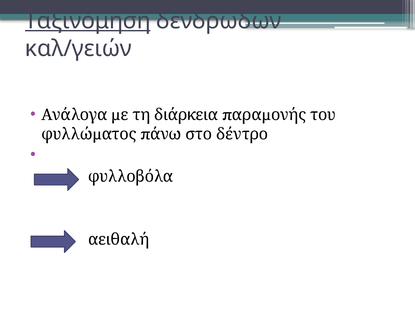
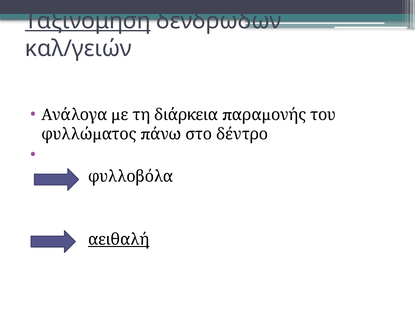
αειθαλή underline: none -> present
